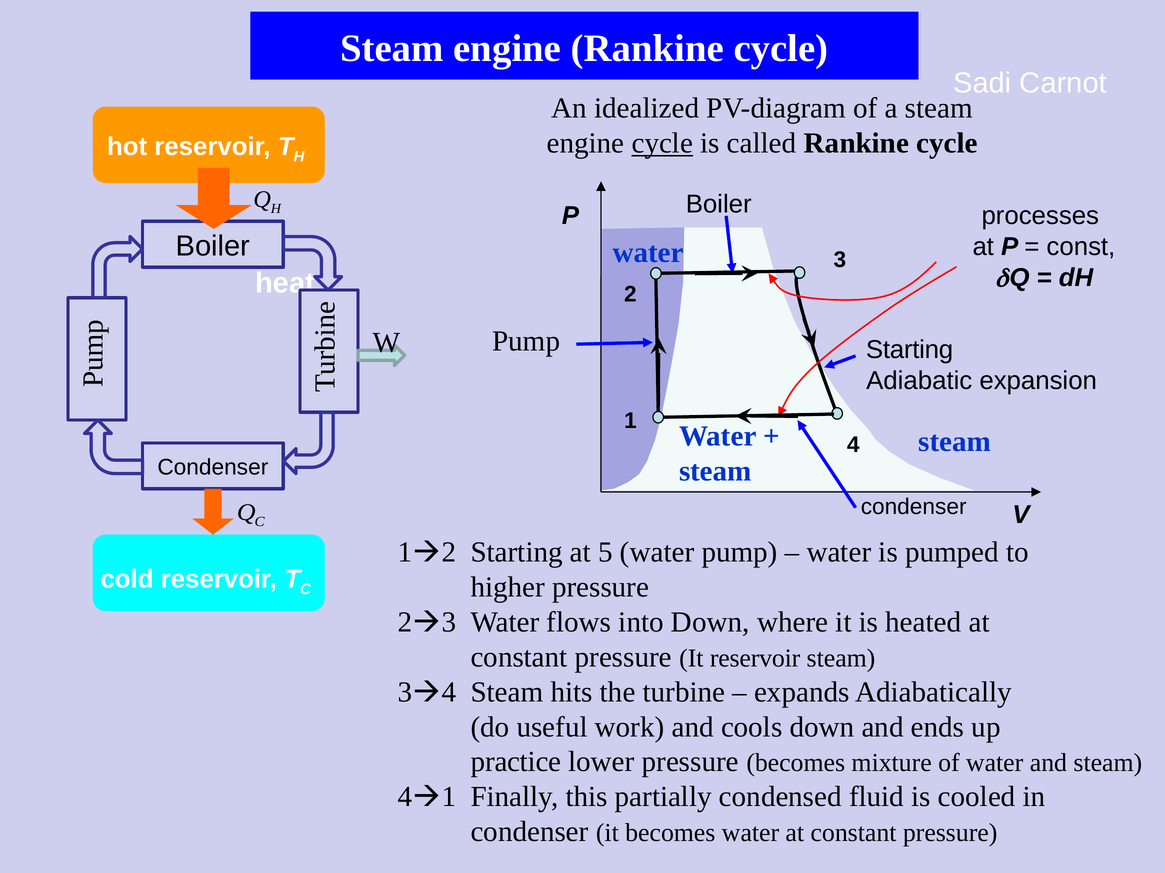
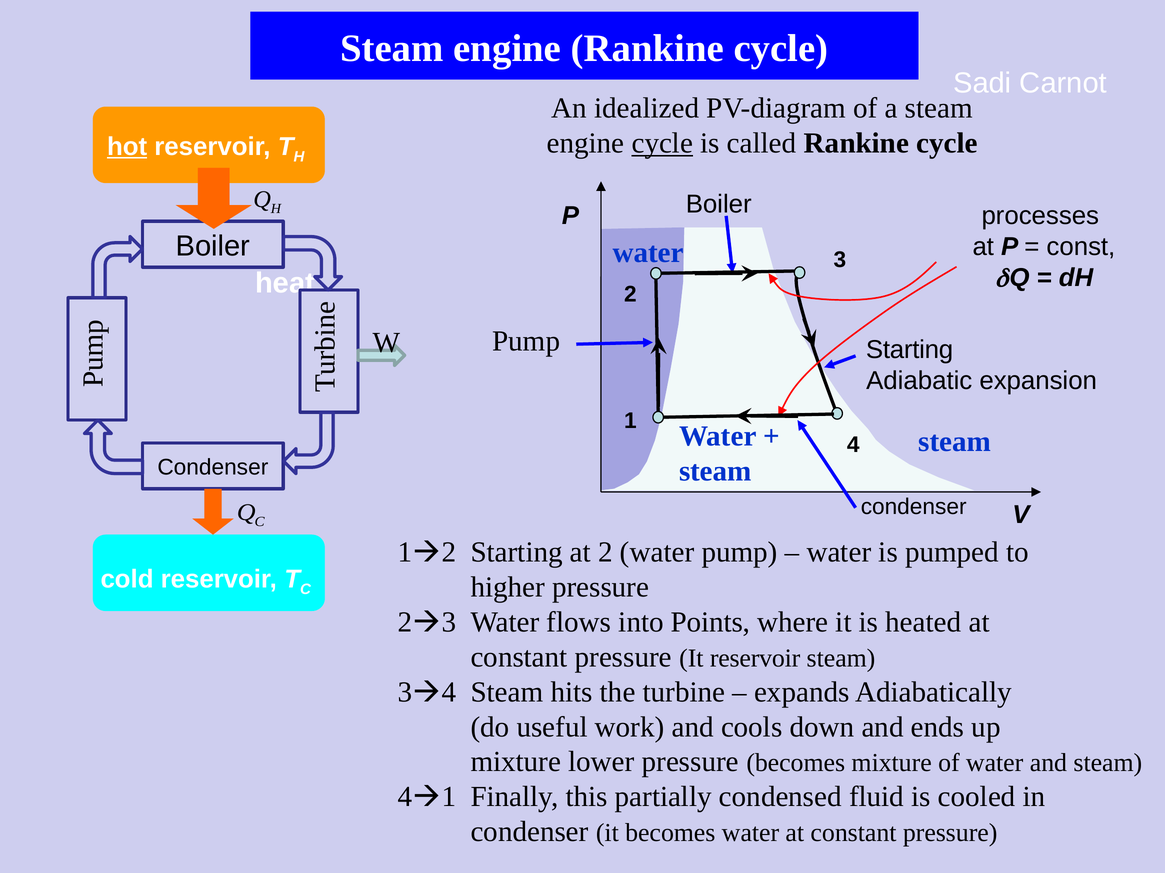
hot underline: none -> present
at 5: 5 -> 2
into Down: Down -> Points
practice at (516, 762): practice -> mixture
